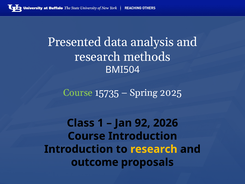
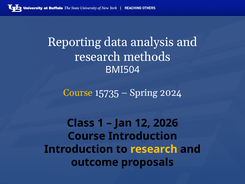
Presented: Presented -> Reporting
Course at (78, 93) colour: light green -> yellow
2025: 2025 -> 2024
92: 92 -> 12
